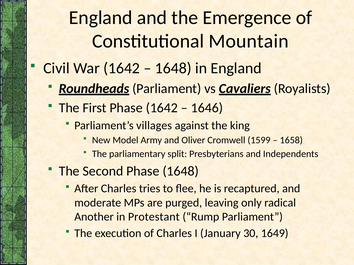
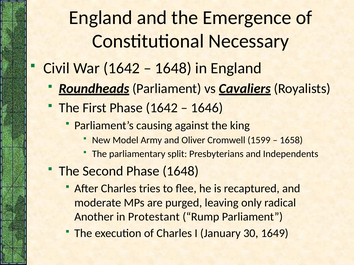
Mountain: Mountain -> Necessary
villages: villages -> causing
